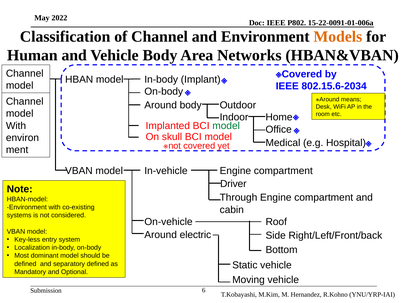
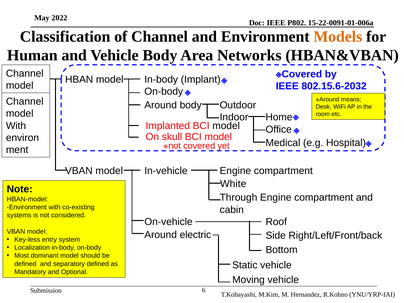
802.15.6-2034: 802.15.6-2034 -> 802.15.6-2032
model at (226, 126) colour: green -> black
Driver: Driver -> White
